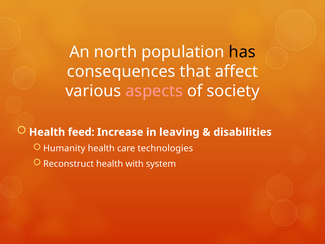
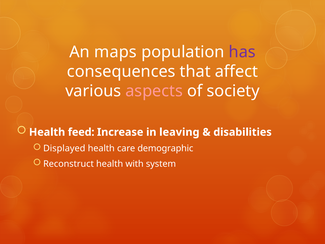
north: north -> maps
has colour: black -> purple
Humanity: Humanity -> Displayed
technologies: technologies -> demographic
